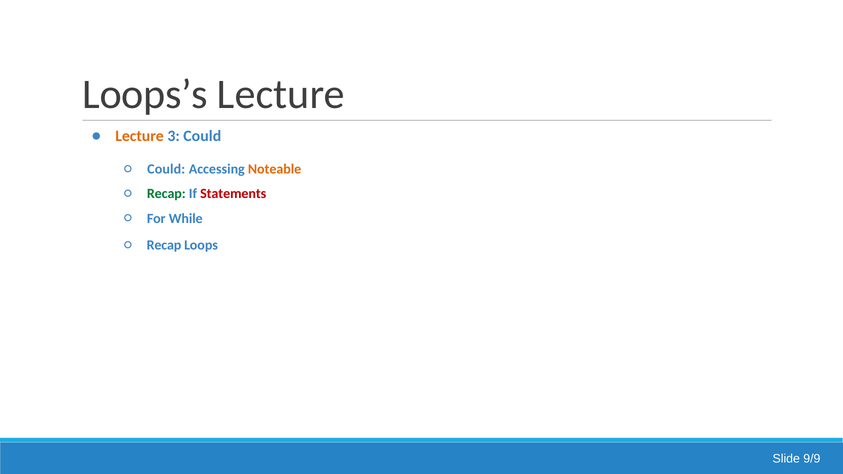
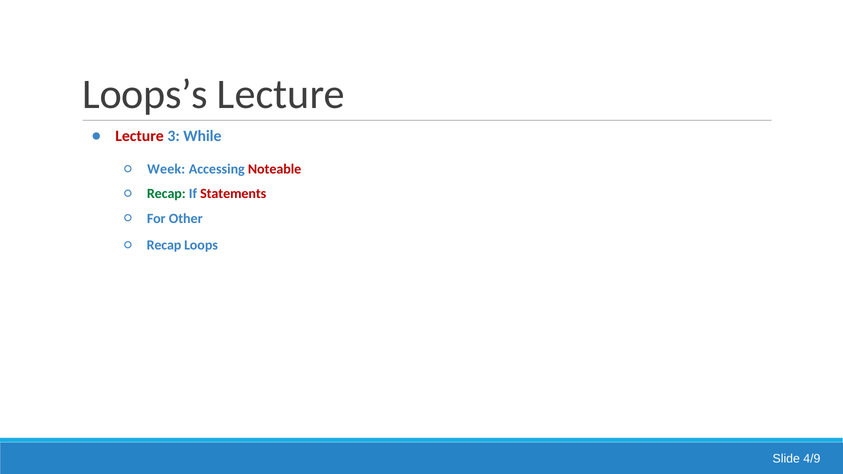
Lecture at (140, 136) colour: orange -> red
3 Could: Could -> While
Could at (166, 169): Could -> Week
Noteable colour: orange -> red
While: While -> Other
9/9: 9/9 -> 4/9
